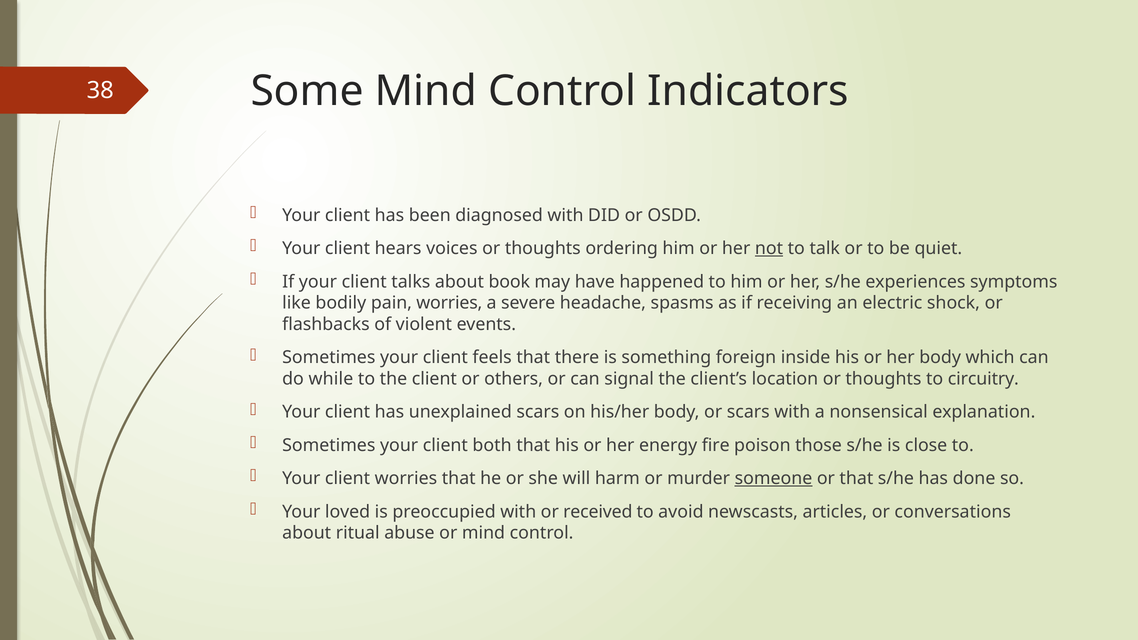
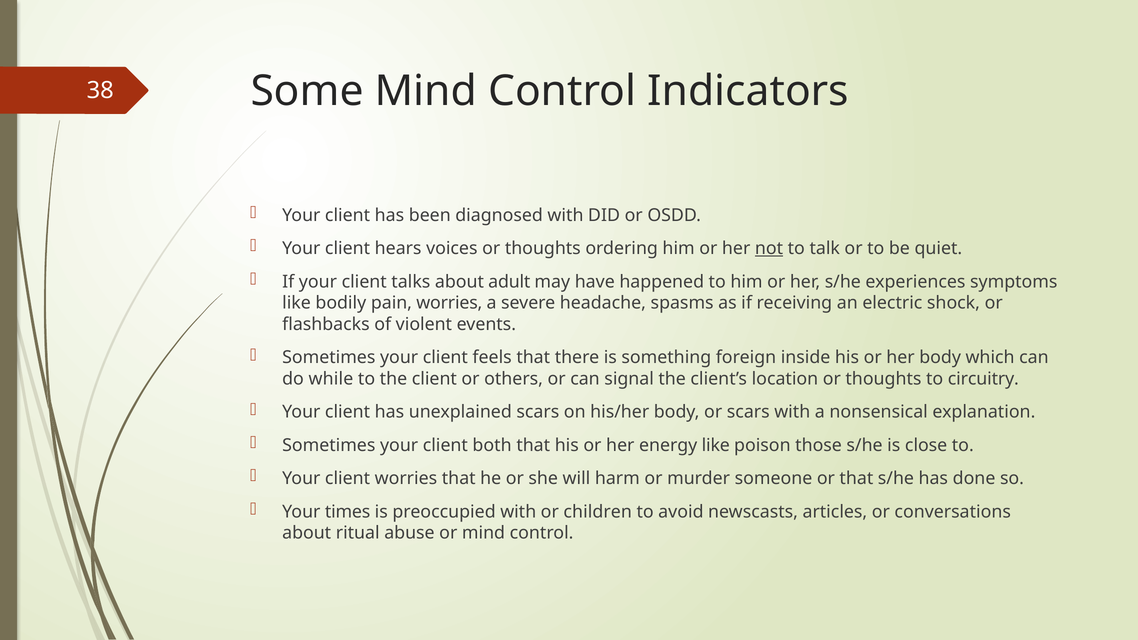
book: book -> adult
energy fire: fire -> like
someone underline: present -> none
loved: loved -> times
received: received -> children
